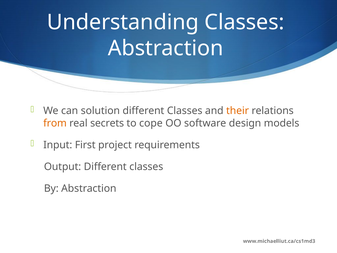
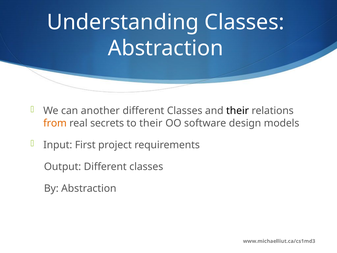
solution: solution -> another
their at (238, 111) colour: orange -> black
to cope: cope -> their
